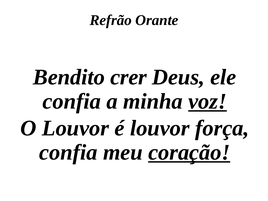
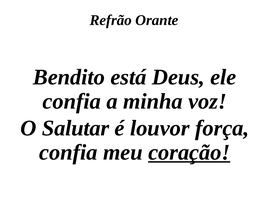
crer: crer -> está
voz underline: present -> none
O Louvor: Louvor -> Salutar
